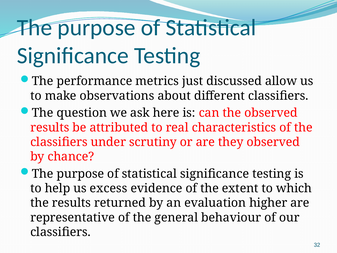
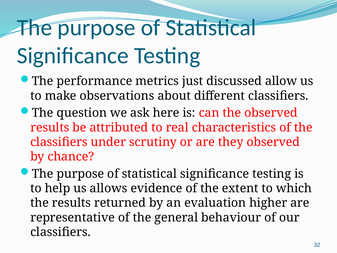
excess: excess -> allows
